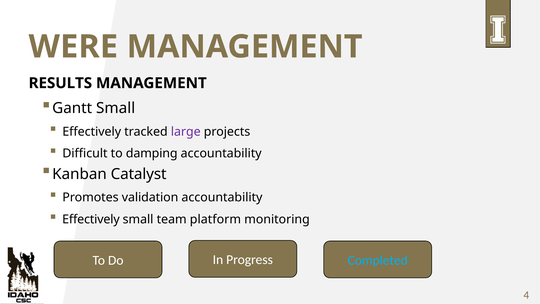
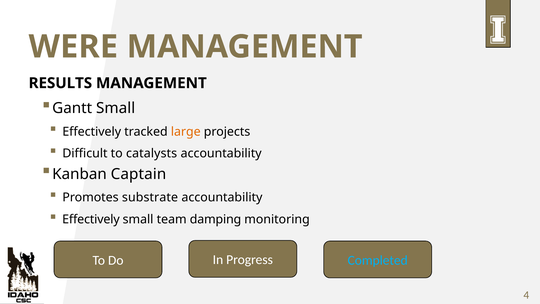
large colour: purple -> orange
damping: damping -> catalysts
Catalyst: Catalyst -> Captain
validation: validation -> substrate
platform: platform -> damping
